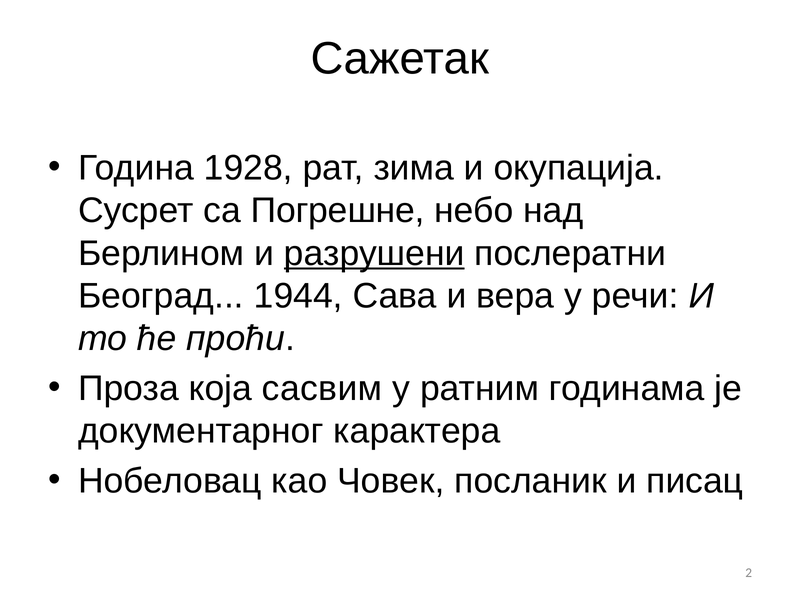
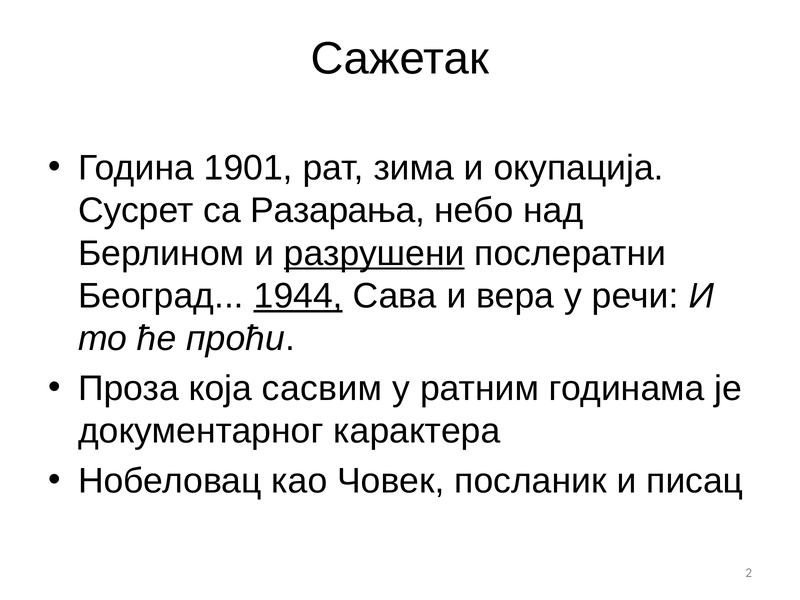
1928: 1928 -> 1901
Погрешне: Погрешне -> Разарања
1944 underline: none -> present
